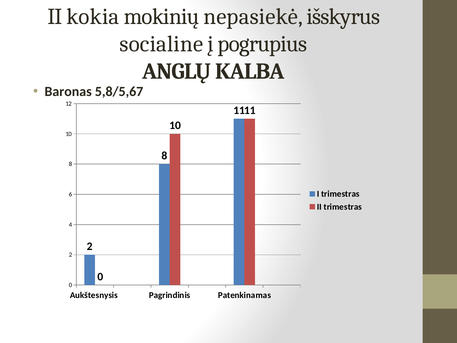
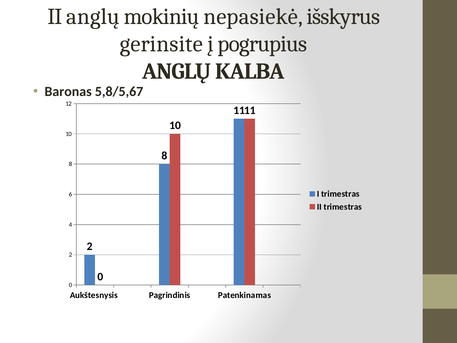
II kokia: kokia -> anglų
socialine: socialine -> gerinsite
